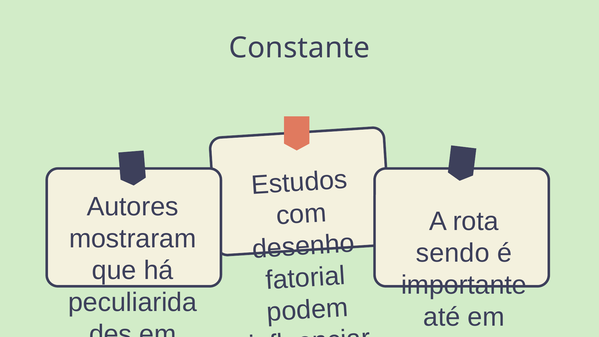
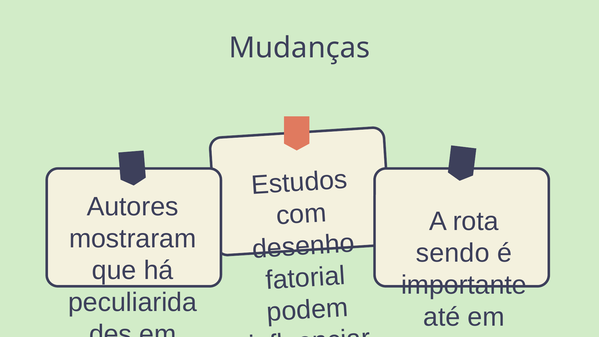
Constante: Constante -> Mudanças
